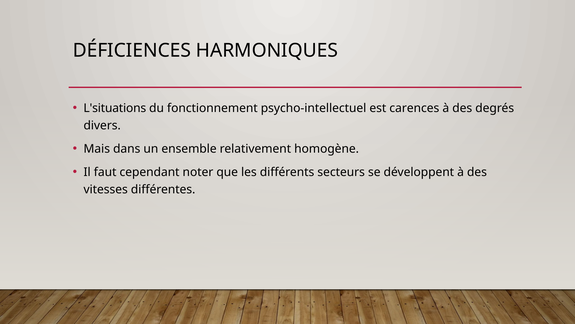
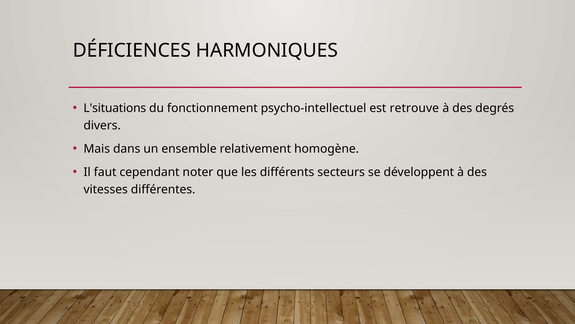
carences: carences -> retrouve
